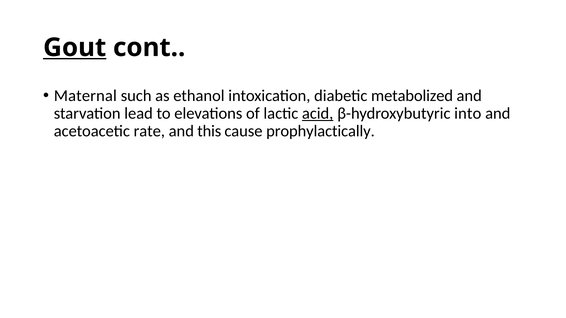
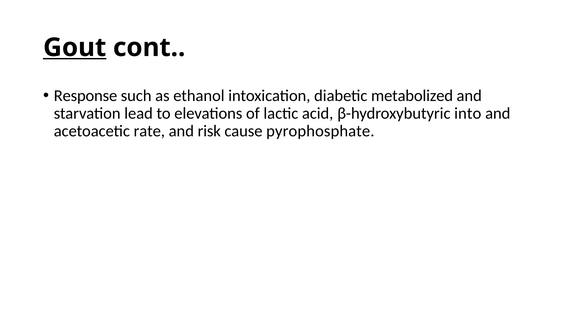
Maternal: Maternal -> Response
acid underline: present -> none
this: this -> risk
prophylactically: prophylactically -> pyrophosphate
